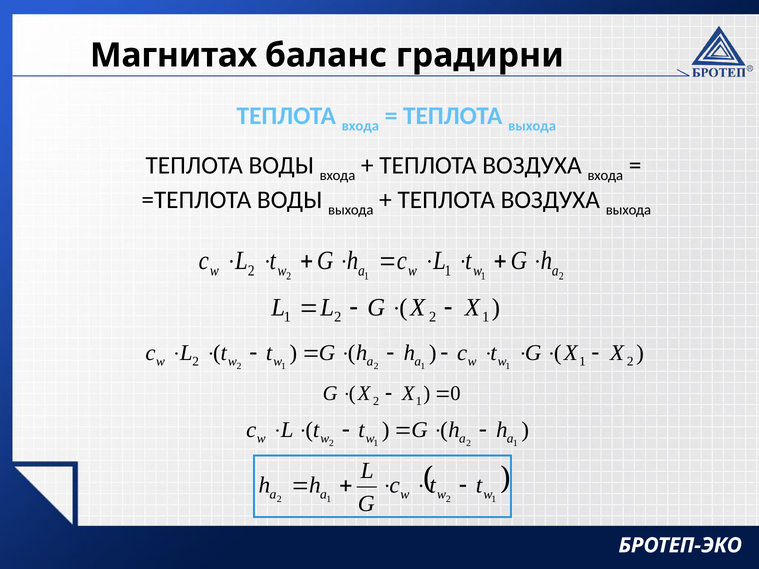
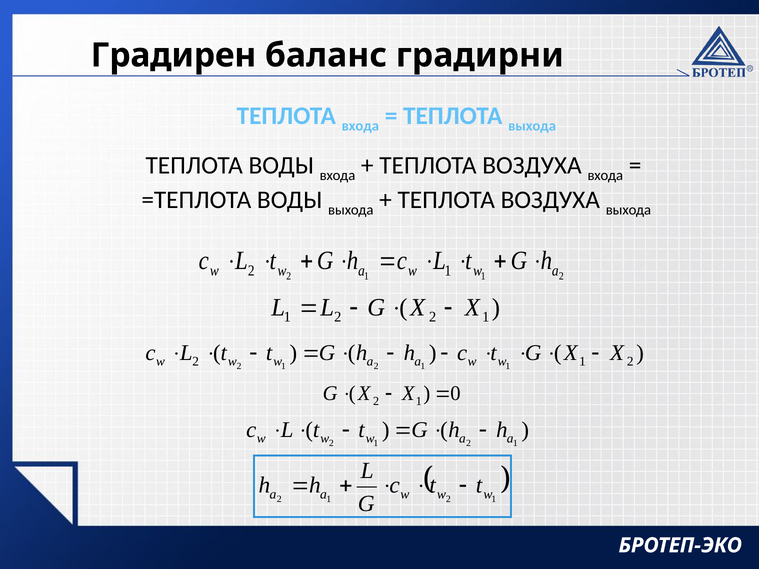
Магнитах: Магнитах -> Градирен
